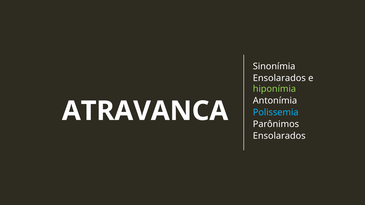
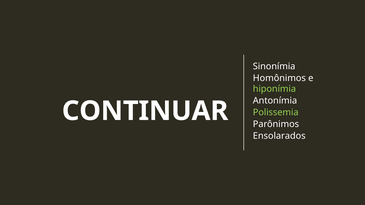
Ensolarados at (279, 78): Ensolarados -> Homônimos
ATRAVANCA: ATRAVANCA -> CONTINUAR
Polissemia colour: light blue -> light green
